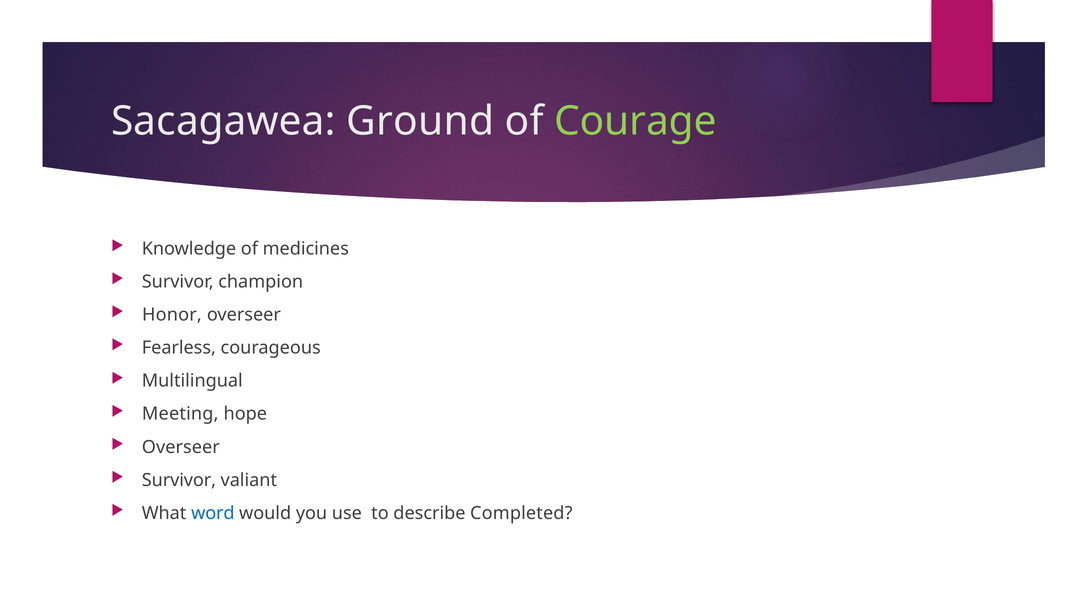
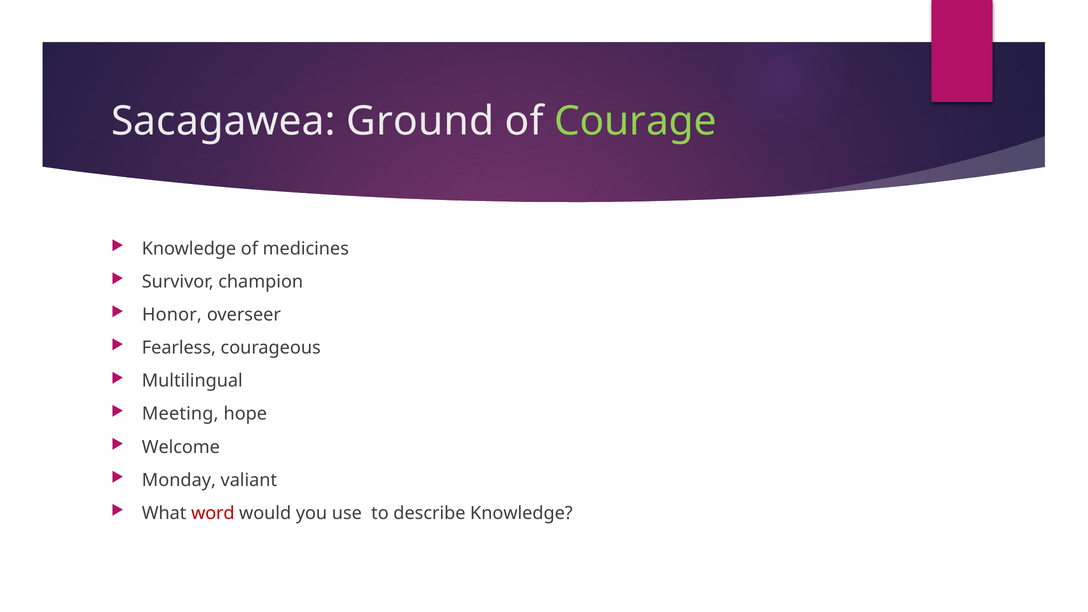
Overseer at (181, 447): Overseer -> Welcome
Survivor at (179, 480): Survivor -> Monday
word colour: blue -> red
describe Completed: Completed -> Knowledge
